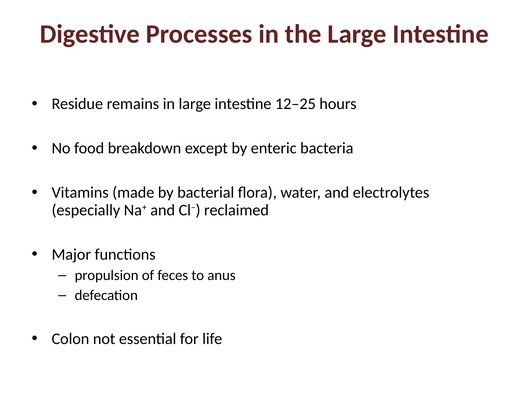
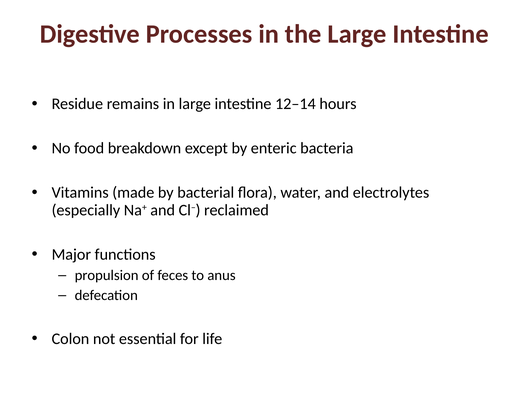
12–25: 12–25 -> 12–14
